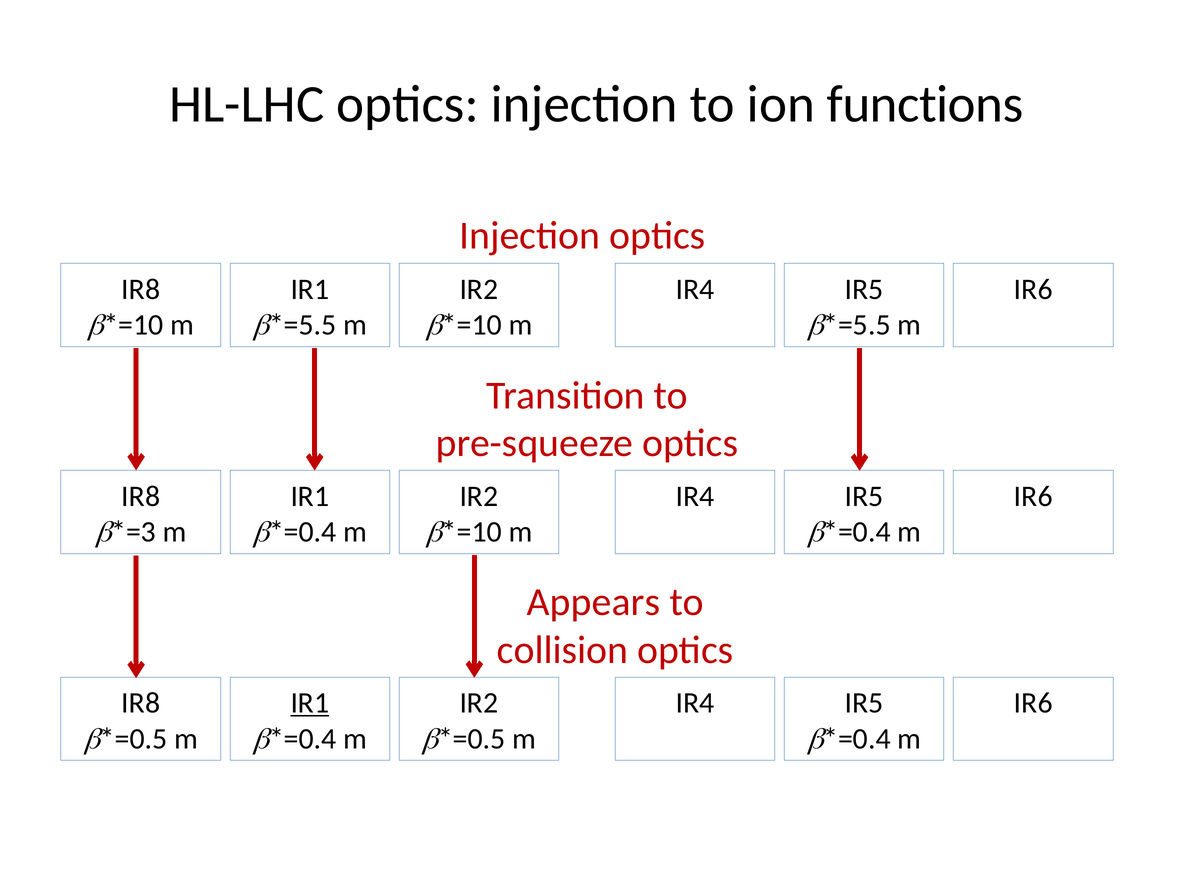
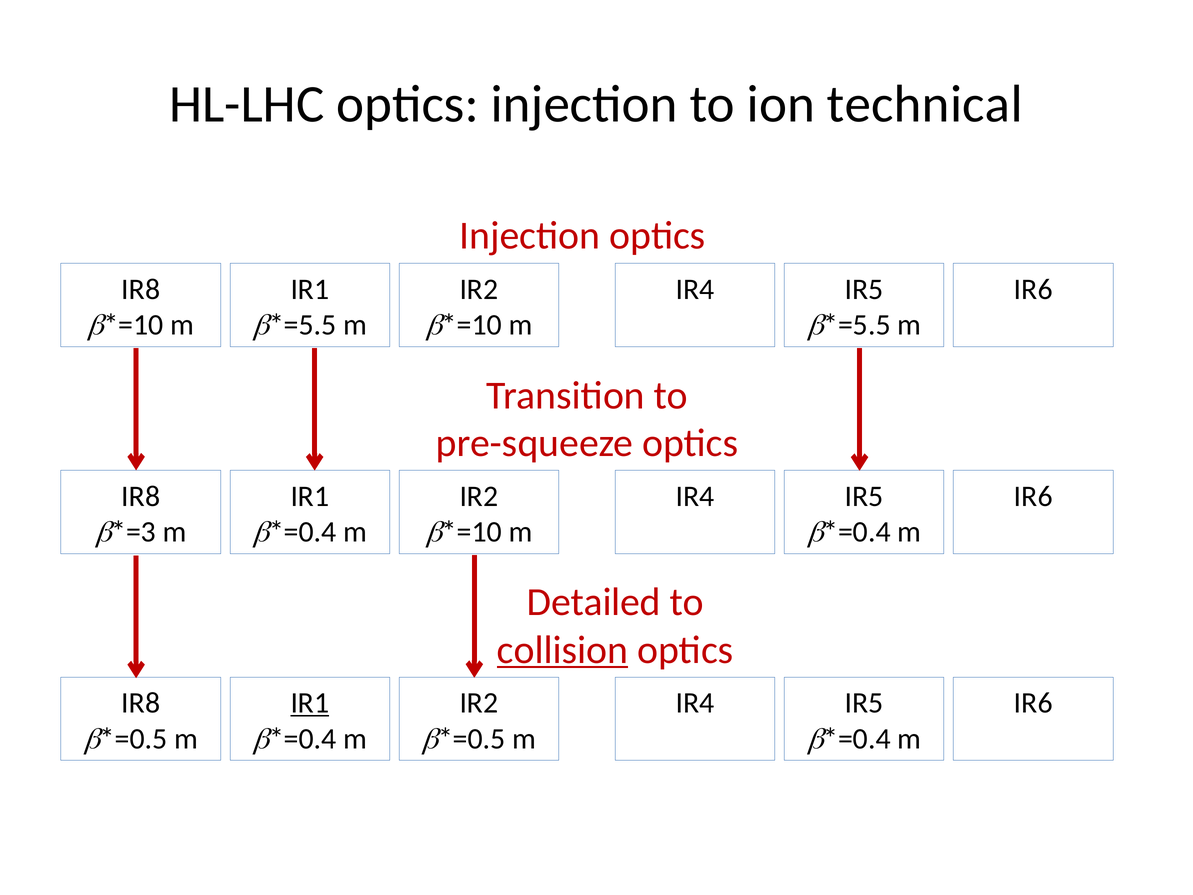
functions: functions -> technical
Appears: Appears -> Detailed
collision underline: none -> present
